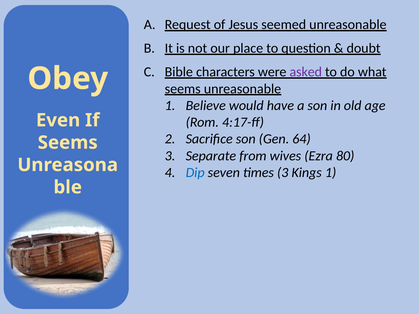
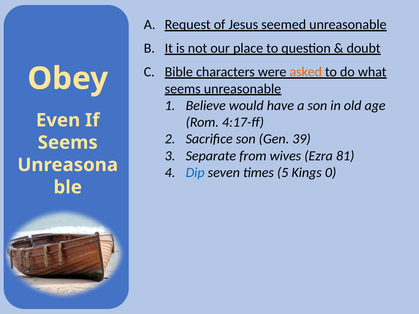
asked colour: purple -> orange
64: 64 -> 39
80: 80 -> 81
times 3: 3 -> 5
Kings 1: 1 -> 0
